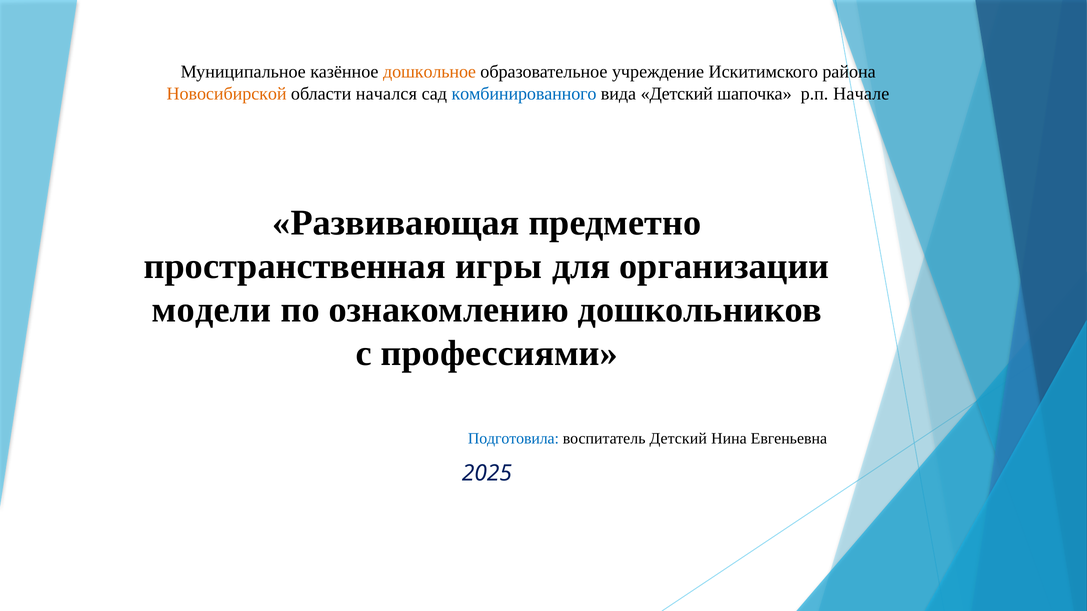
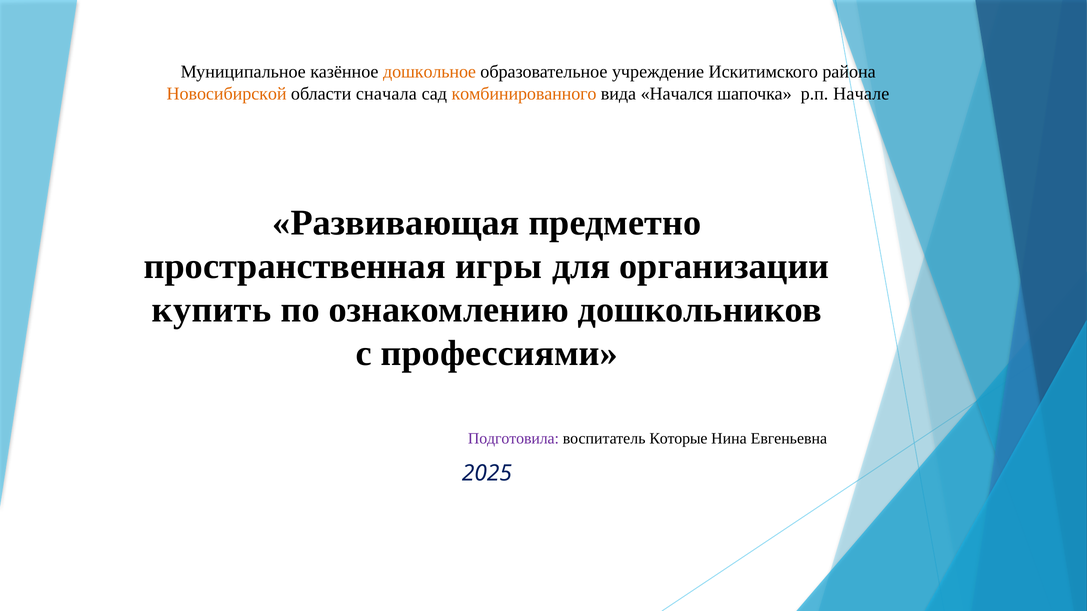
начался: начался -> сначала
комбинированного colour: blue -> orange
вида Детский: Детский -> Начался
модели: модели -> купить
Подготовила colour: blue -> purple
воспитатель Детский: Детский -> Которые
